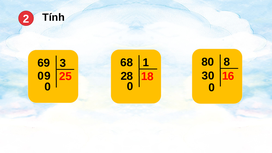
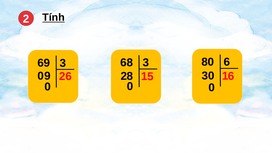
Tính underline: none -> present
68 8: 8 -> 6
69 1: 1 -> 3
5 at (69, 76): 5 -> 6
8 at (150, 77): 8 -> 5
